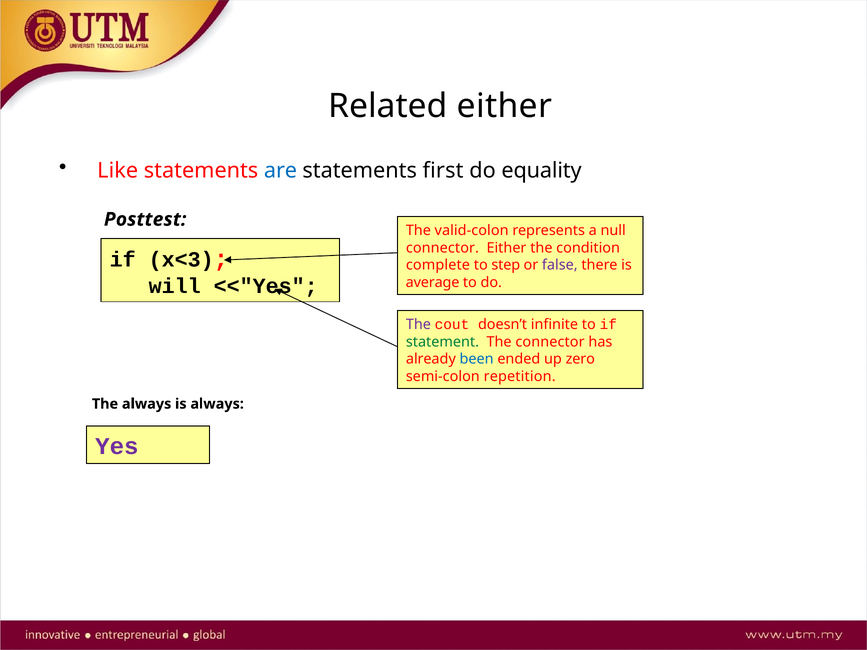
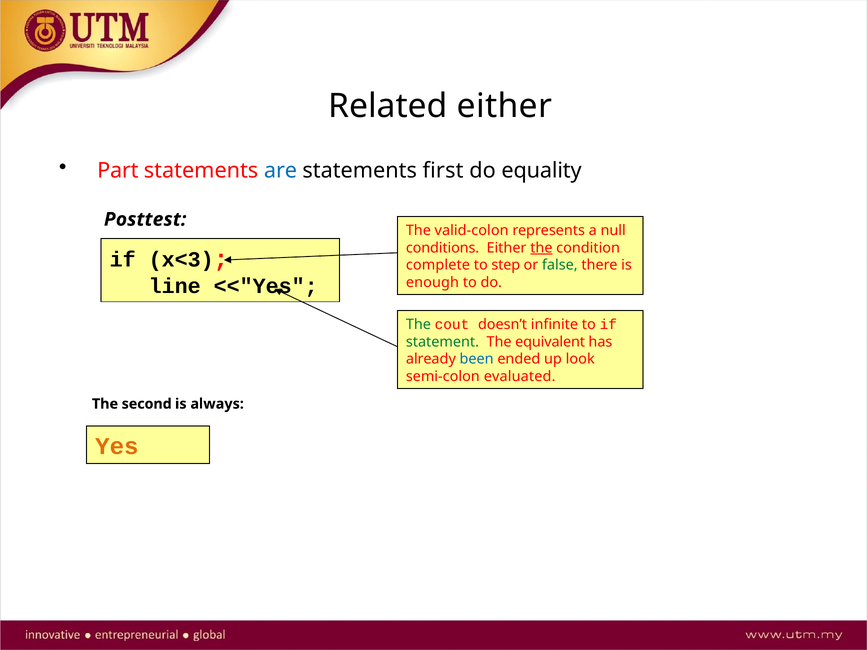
Like: Like -> Part
connector at (442, 248): connector -> conditions
the at (541, 248) underline: none -> present
false colour: purple -> green
will: will -> line
average: average -> enough
The at (418, 325) colour: purple -> green
The connector: connector -> equivalent
zero: zero -> look
repetition: repetition -> evaluated
The always: always -> second
Yes colour: purple -> orange
